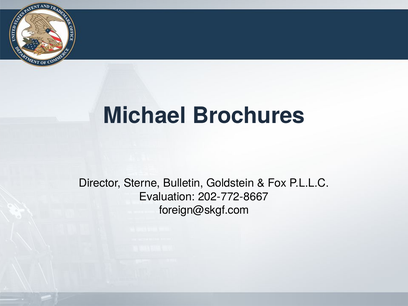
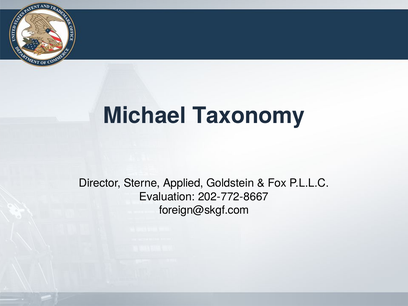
Brochures: Brochures -> Taxonomy
Bulletin: Bulletin -> Applied
